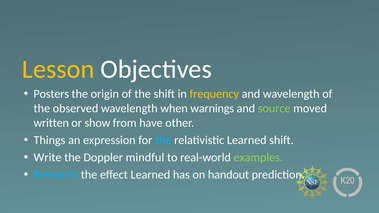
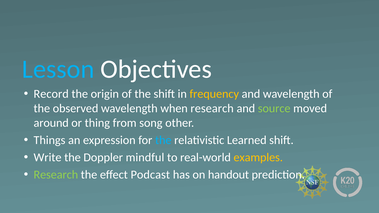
Lesson colour: yellow -> light blue
Posters: Posters -> Record
when warnings: warnings -> research
written: written -> around
show: show -> thing
have: have -> song
examples colour: light green -> yellow
Research at (56, 175) colour: light blue -> light green
effect Learned: Learned -> Podcast
